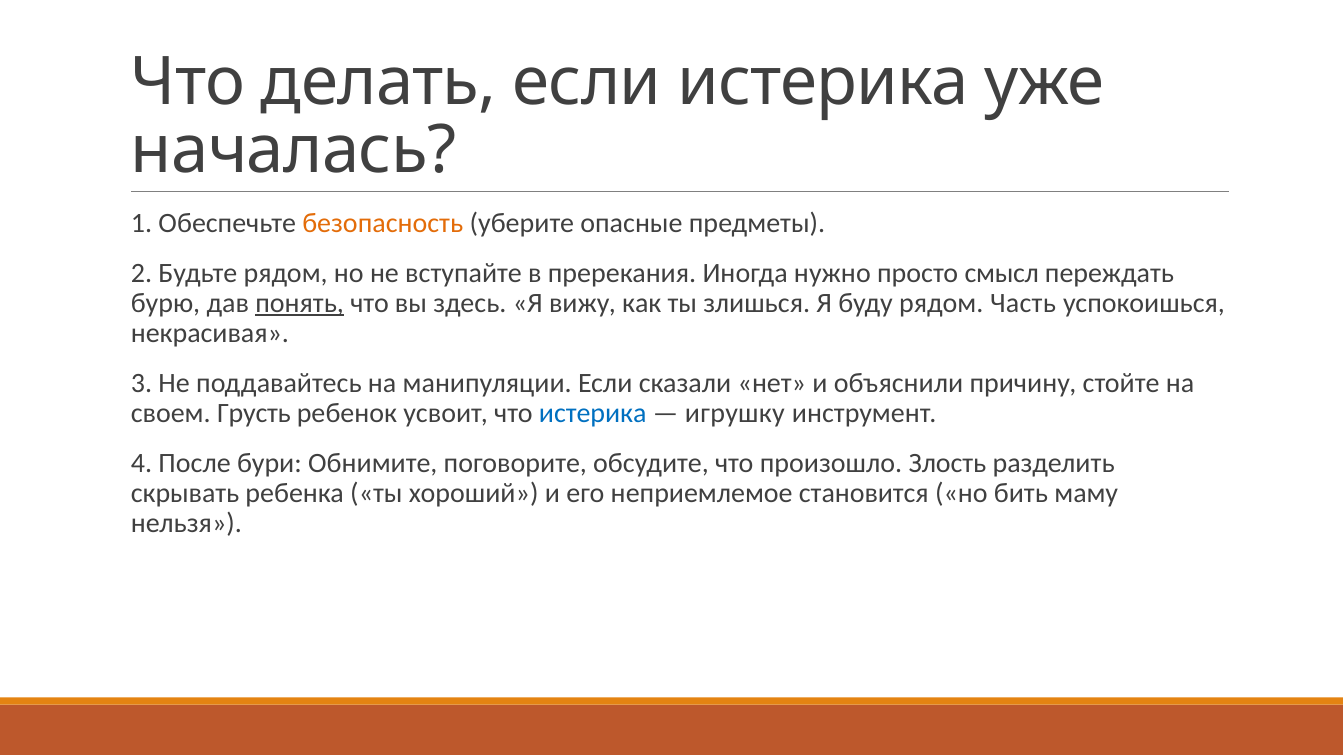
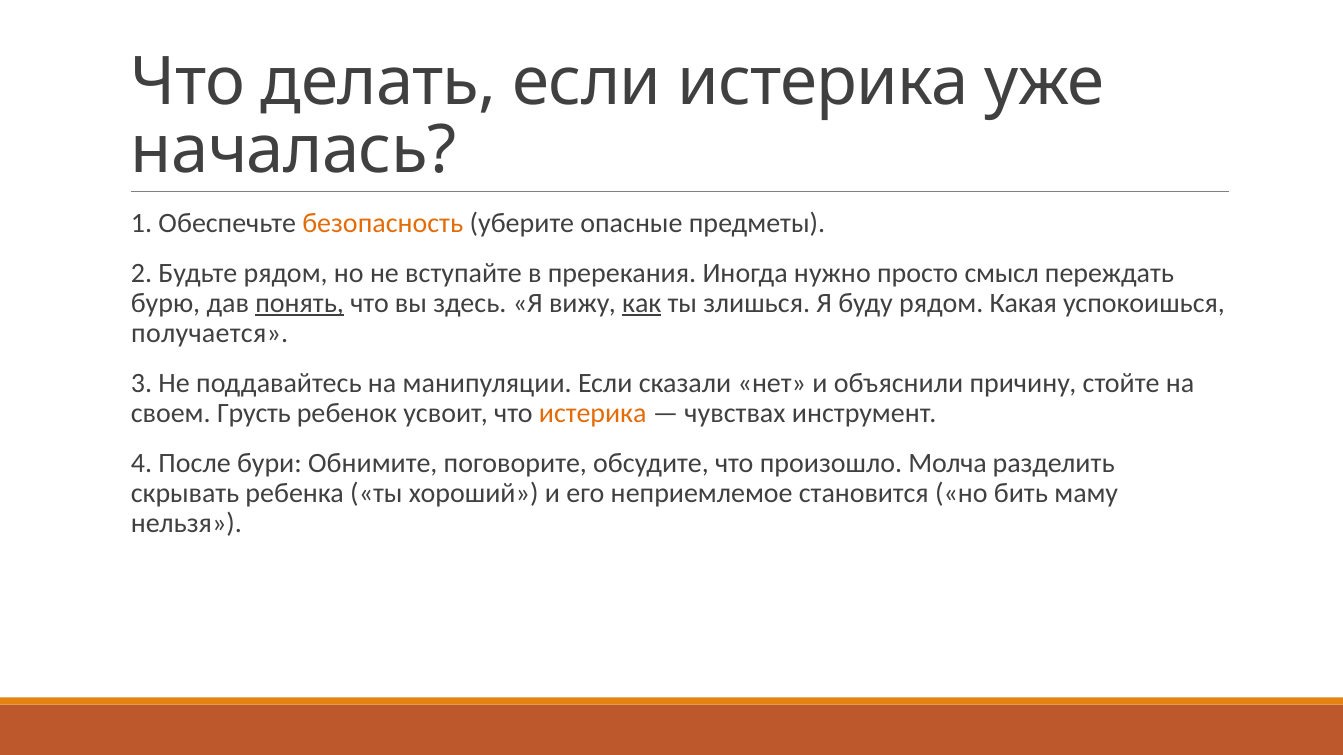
как underline: none -> present
Часть: Часть -> Какая
некрасивая: некрасивая -> получается
истерика at (593, 414) colour: blue -> orange
игрушку: игрушку -> чувствах
Злость: Злость -> Молча
